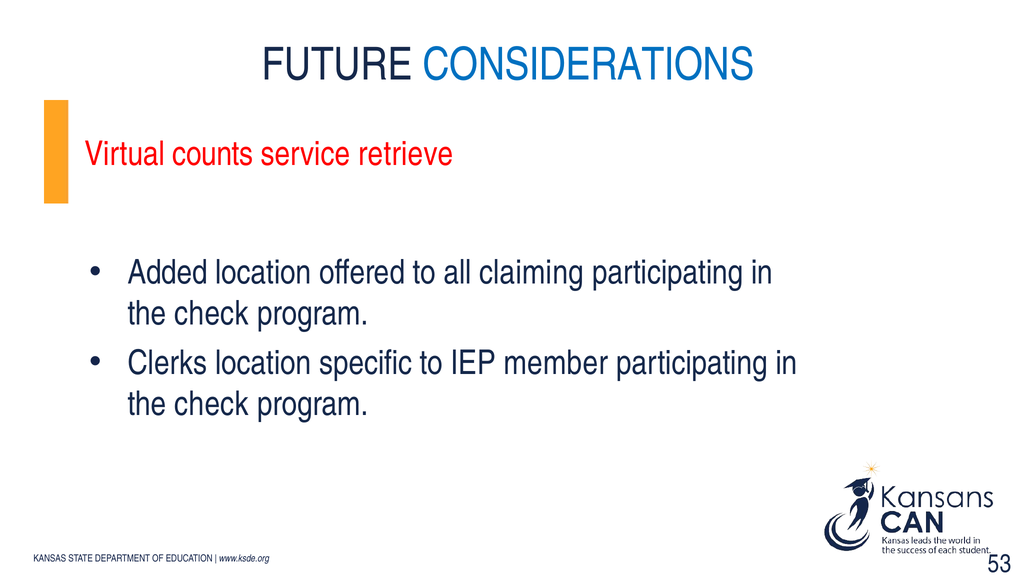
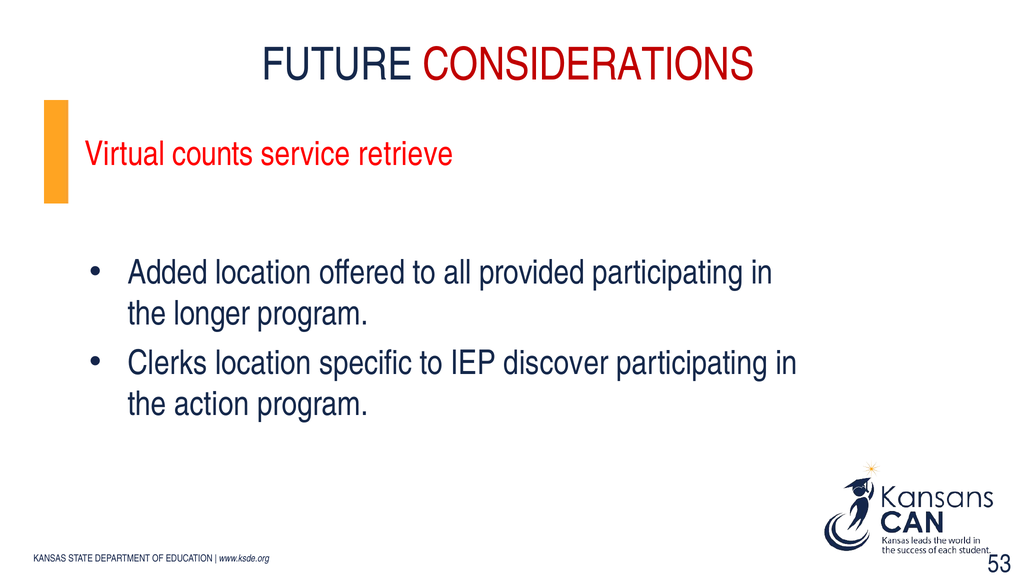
CONSIDERATIONS colour: blue -> red
claiming: claiming -> provided
check at (212, 313): check -> longer
member: member -> discover
check at (212, 403): check -> action
